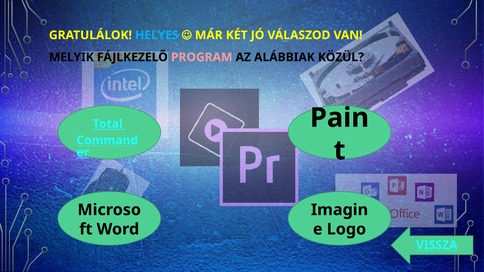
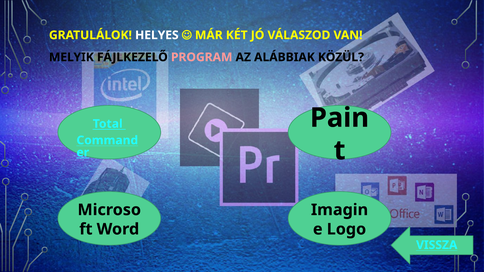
HELYES colour: light blue -> white
